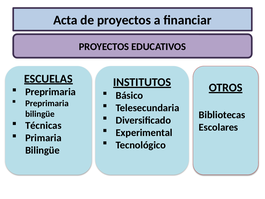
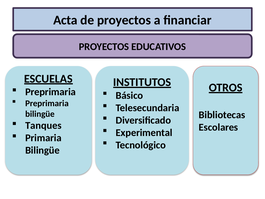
Técnicas: Técnicas -> Tanques
